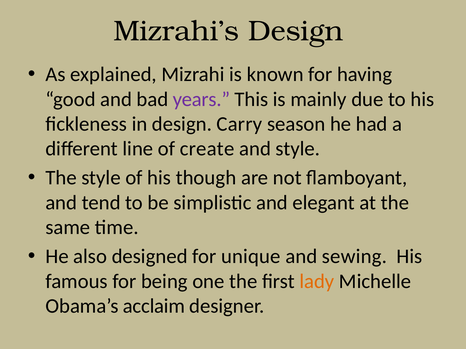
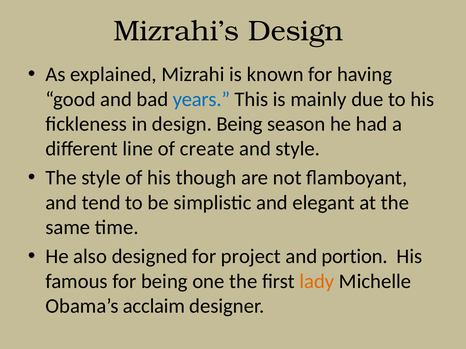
years colour: purple -> blue
design Carry: Carry -> Being
unique: unique -> project
sewing: sewing -> portion
